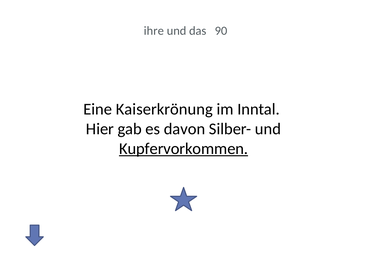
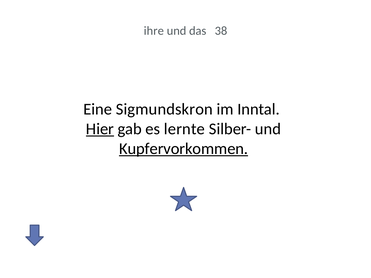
90: 90 -> 38
Kaiserkrönung: Kaiserkrönung -> Sigmundskron
Hier underline: none -> present
davon: davon -> lernte
